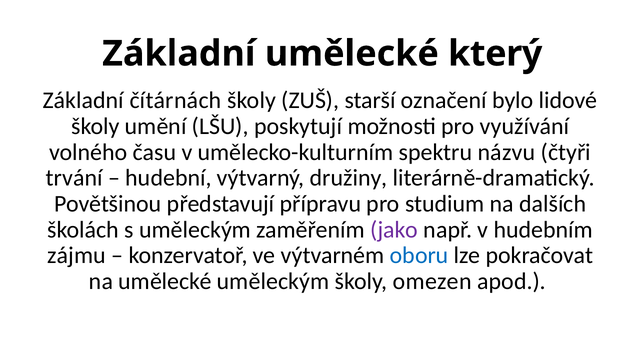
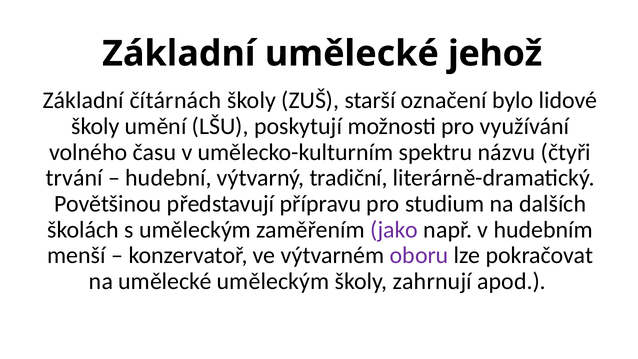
který: který -> jehož
družiny: družiny -> tradiční
zájmu: zájmu -> menší
oboru colour: blue -> purple
omezen: omezen -> zahrnují
